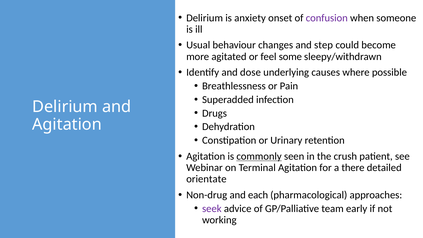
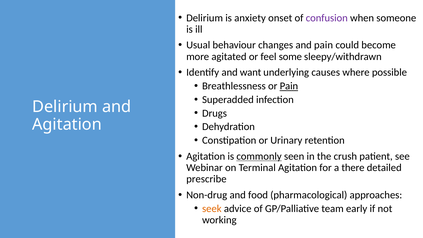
and step: step -> pain
dose: dose -> want
Pain at (289, 86) underline: none -> present
orientate: orientate -> prescribe
each: each -> food
seek colour: purple -> orange
